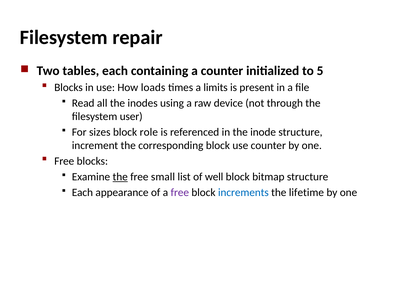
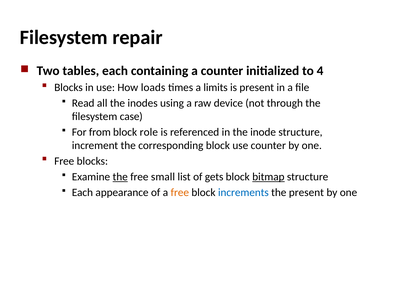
5: 5 -> 4
user: user -> case
sizes: sizes -> from
well: well -> gets
bitmap underline: none -> present
free at (180, 192) colour: purple -> orange
the lifetime: lifetime -> present
